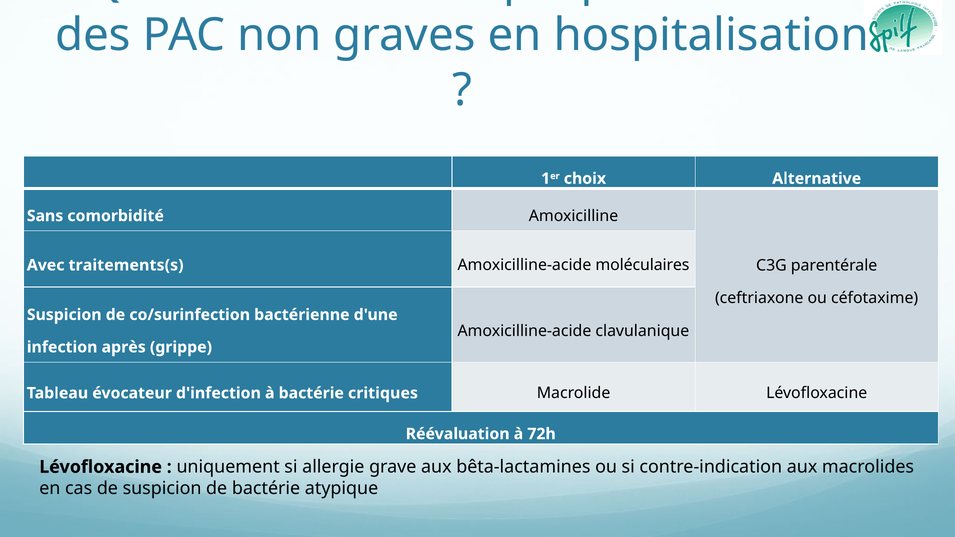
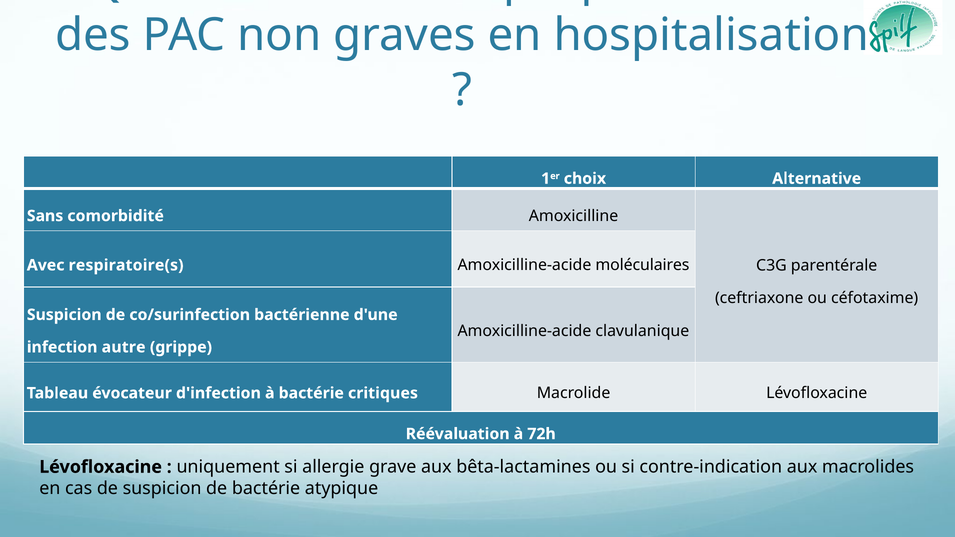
traitements(s: traitements(s -> respiratoire(s
après: après -> autre
